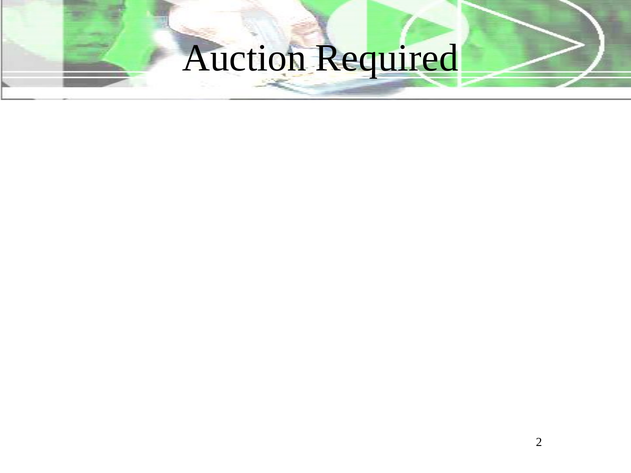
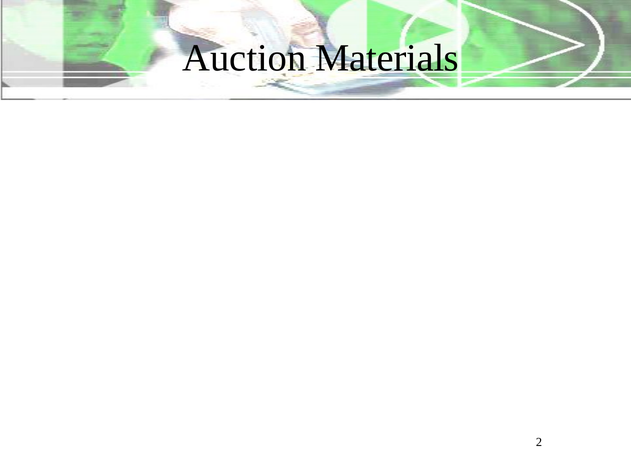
Required: Required -> Materials
